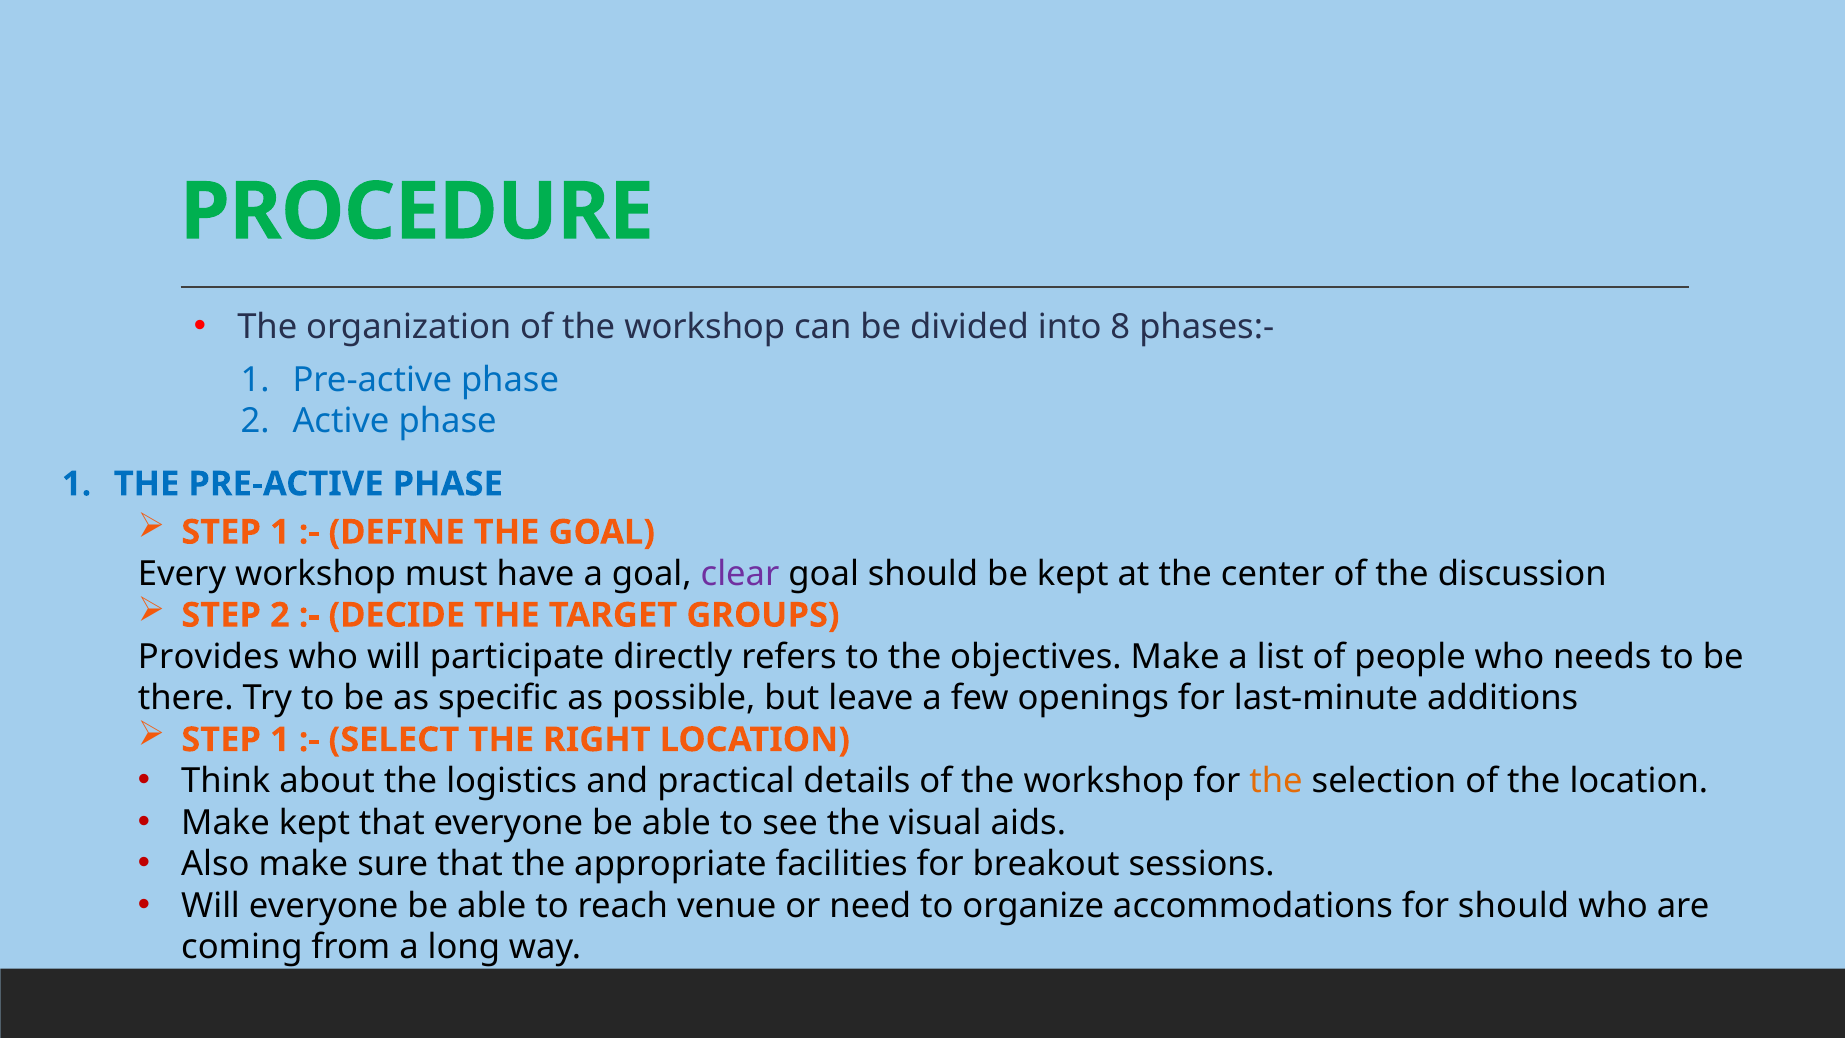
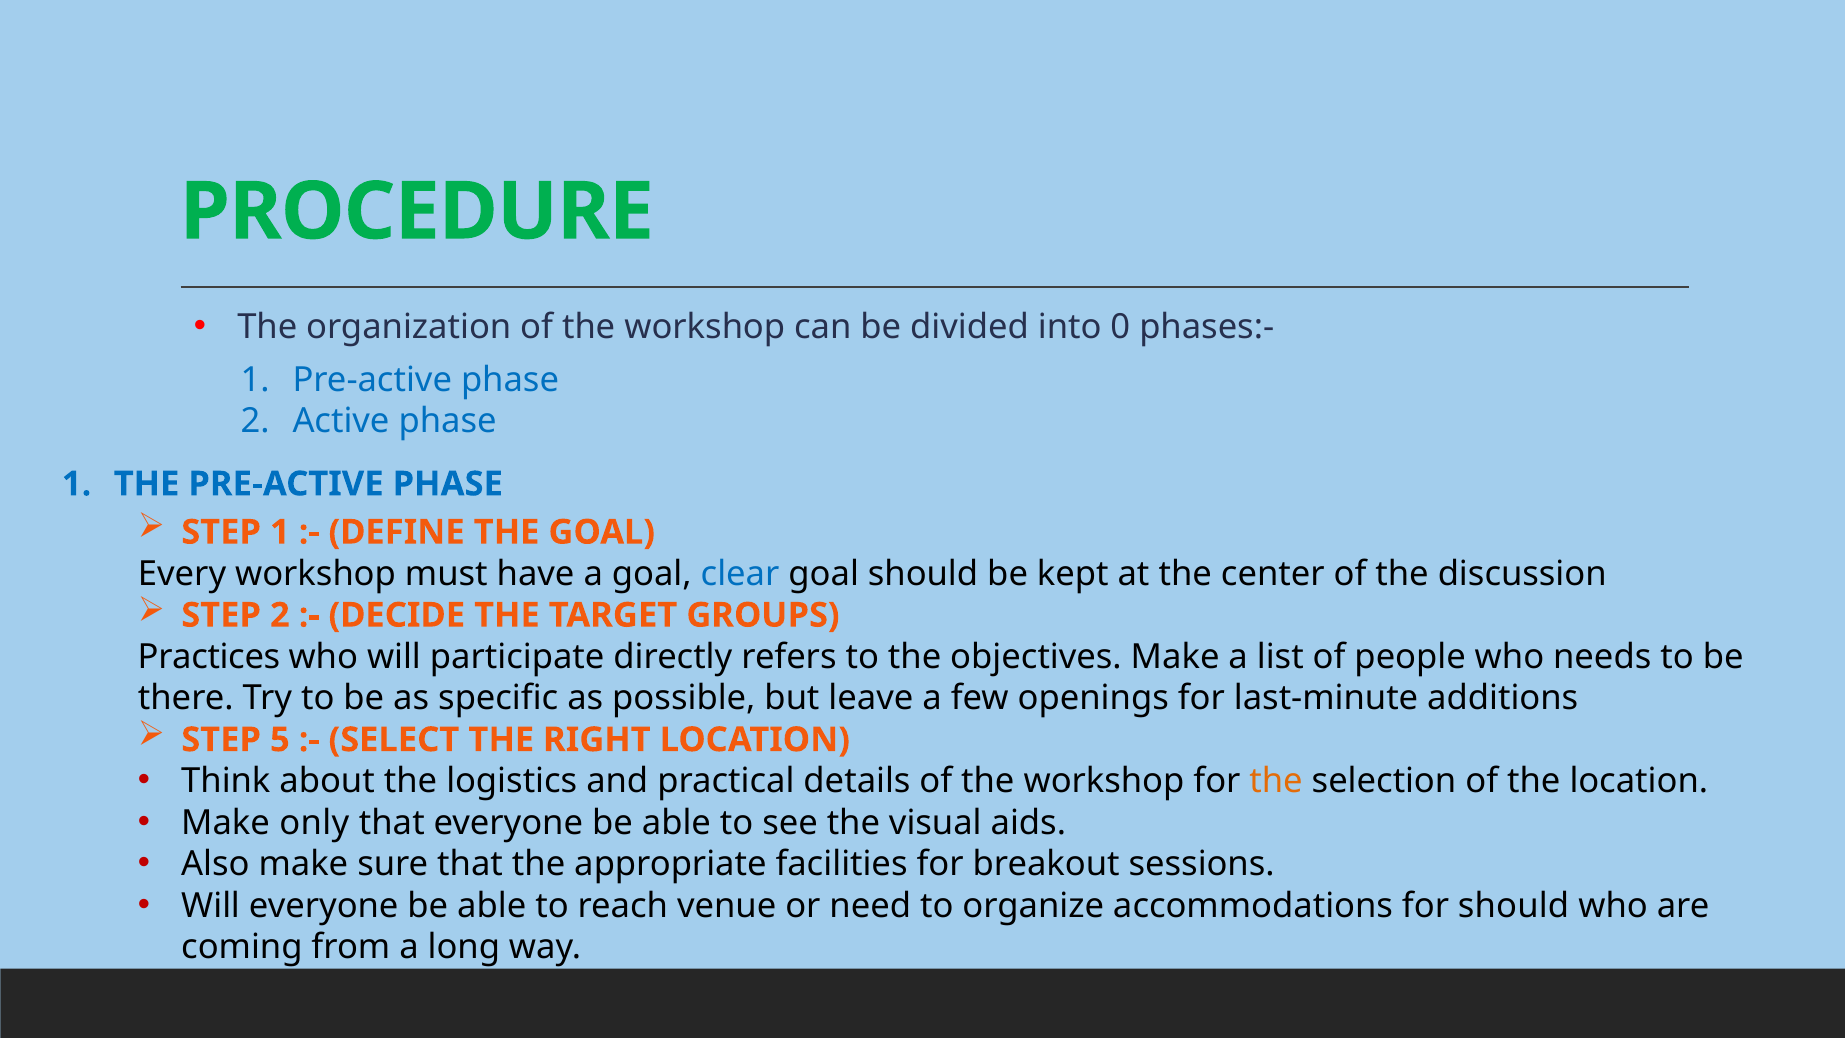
8: 8 -> 0
clear colour: purple -> blue
Provides: Provides -> Practices
1 at (280, 740): 1 -> 5
Make kept: kept -> only
